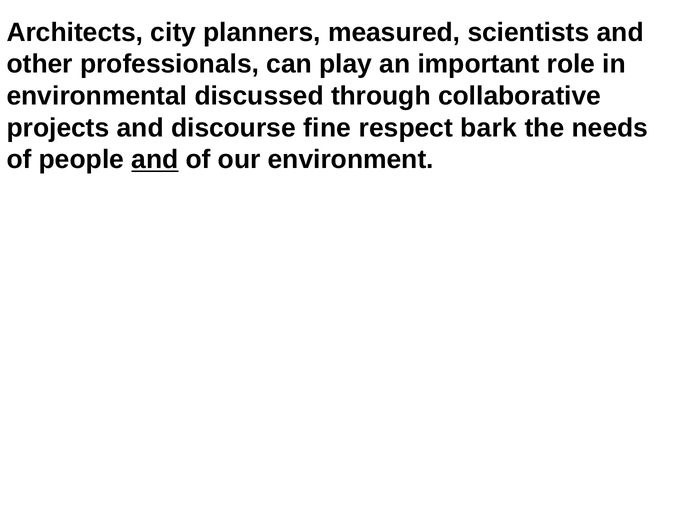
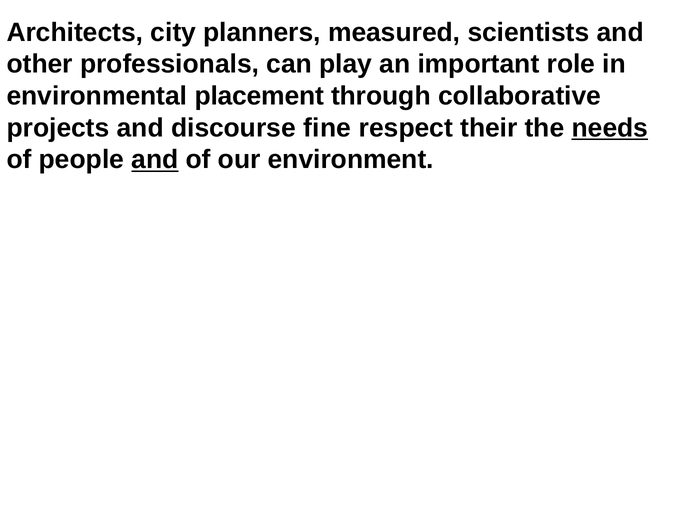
discussed: discussed -> placement
bark: bark -> their
needs underline: none -> present
